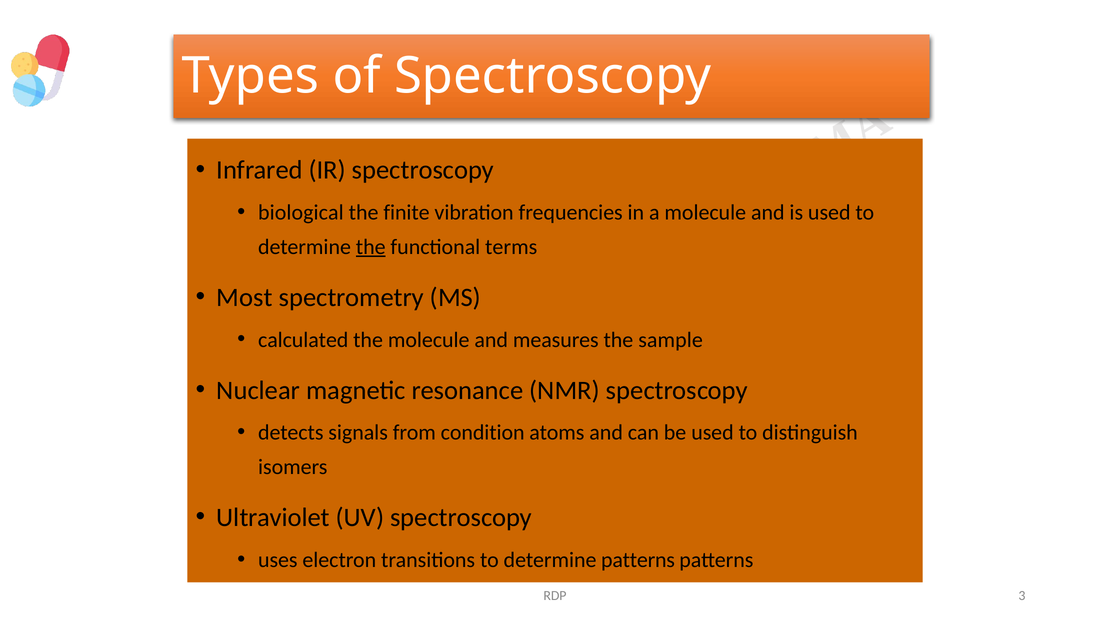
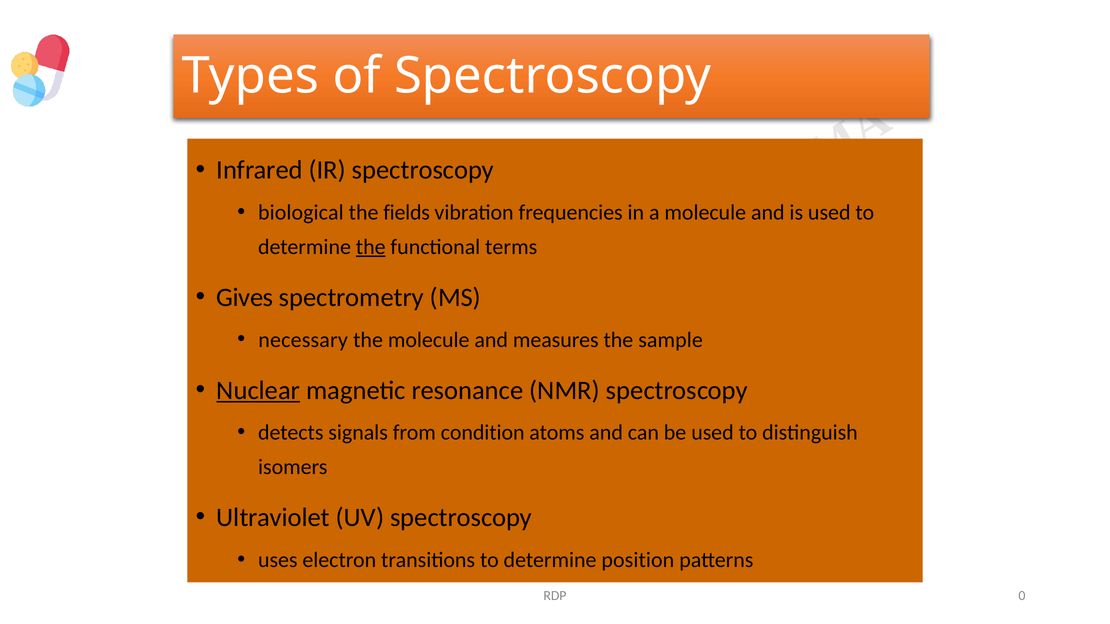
finite: finite -> fields
Most: Most -> Gives
calculated: calculated -> necessary
Nuclear underline: none -> present
determine patterns: patterns -> position
3: 3 -> 0
